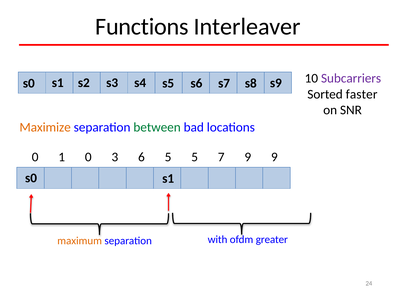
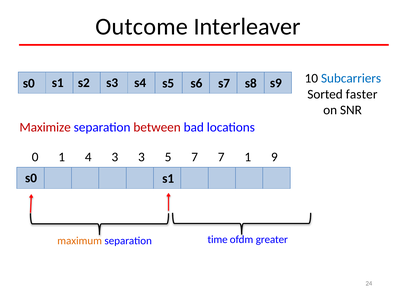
Functions: Functions -> Outcome
Subcarriers colour: purple -> blue
Maximize colour: orange -> red
between colour: green -> red
1 0: 0 -> 4
3 6: 6 -> 3
5 5: 5 -> 7
7 9: 9 -> 1
with: with -> time
